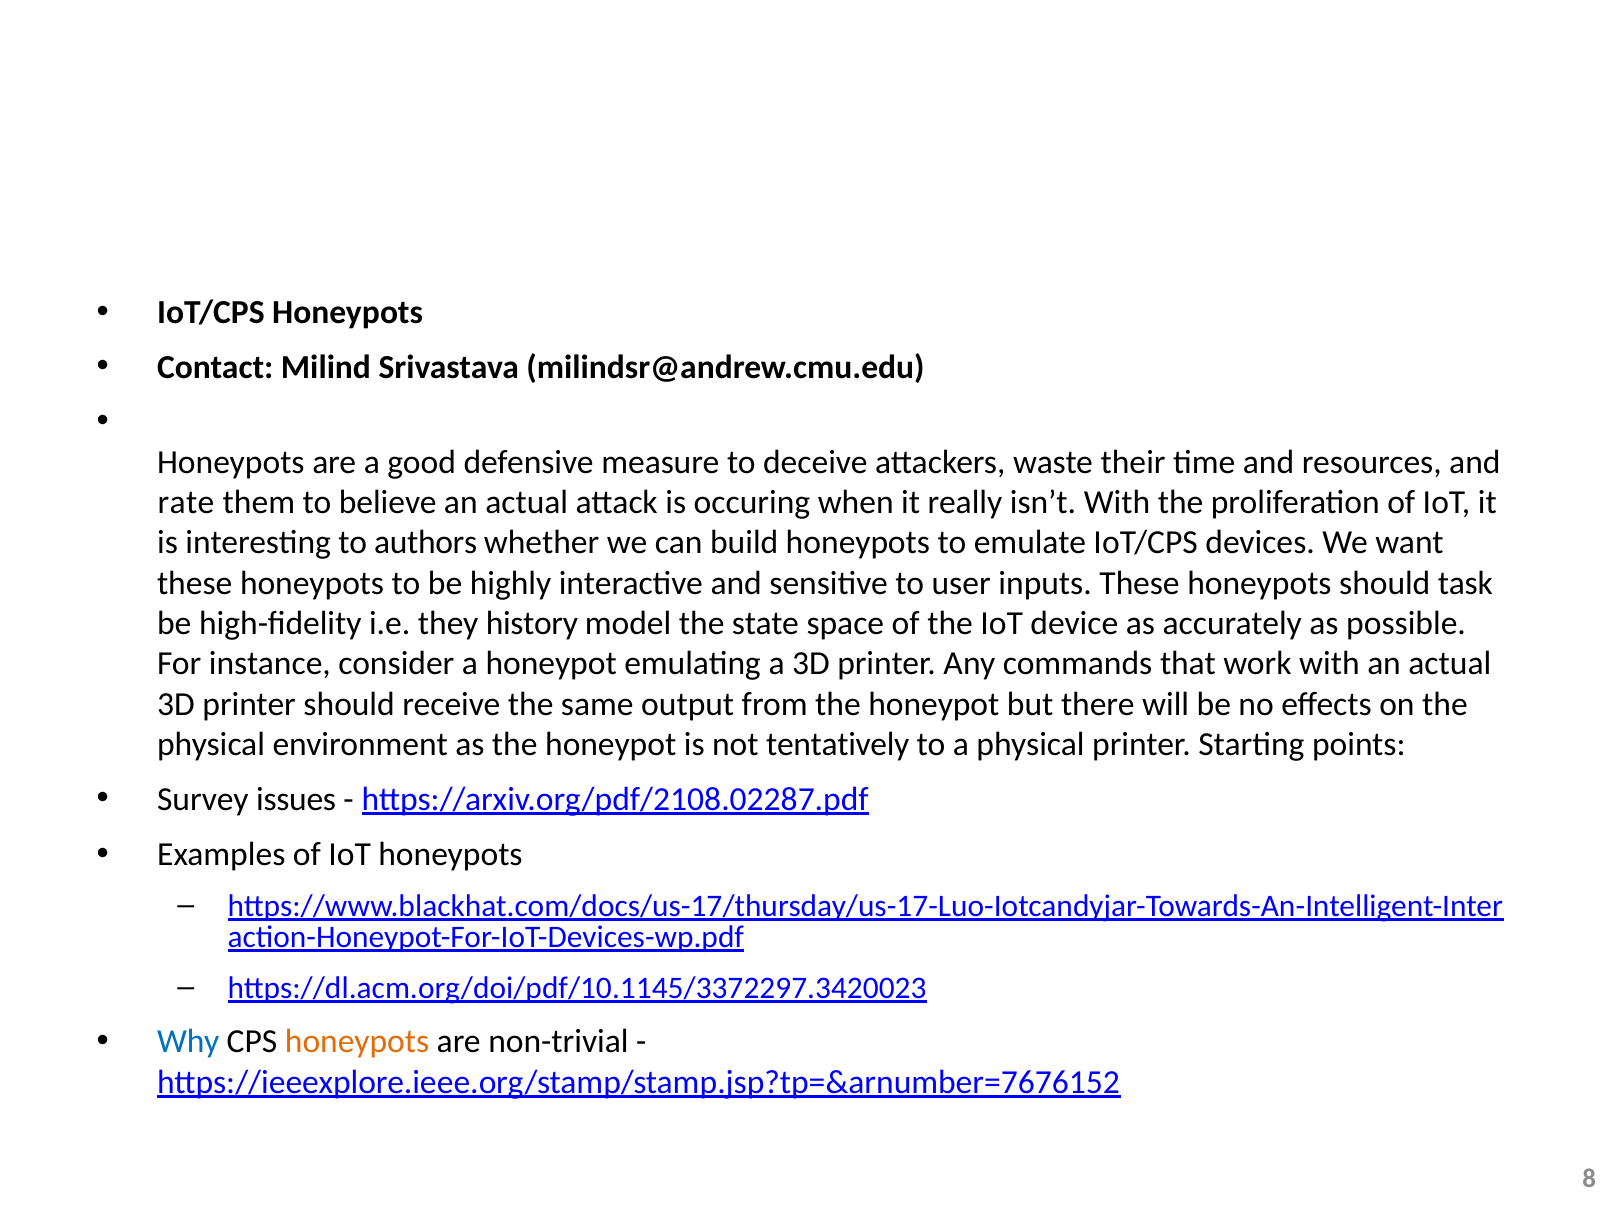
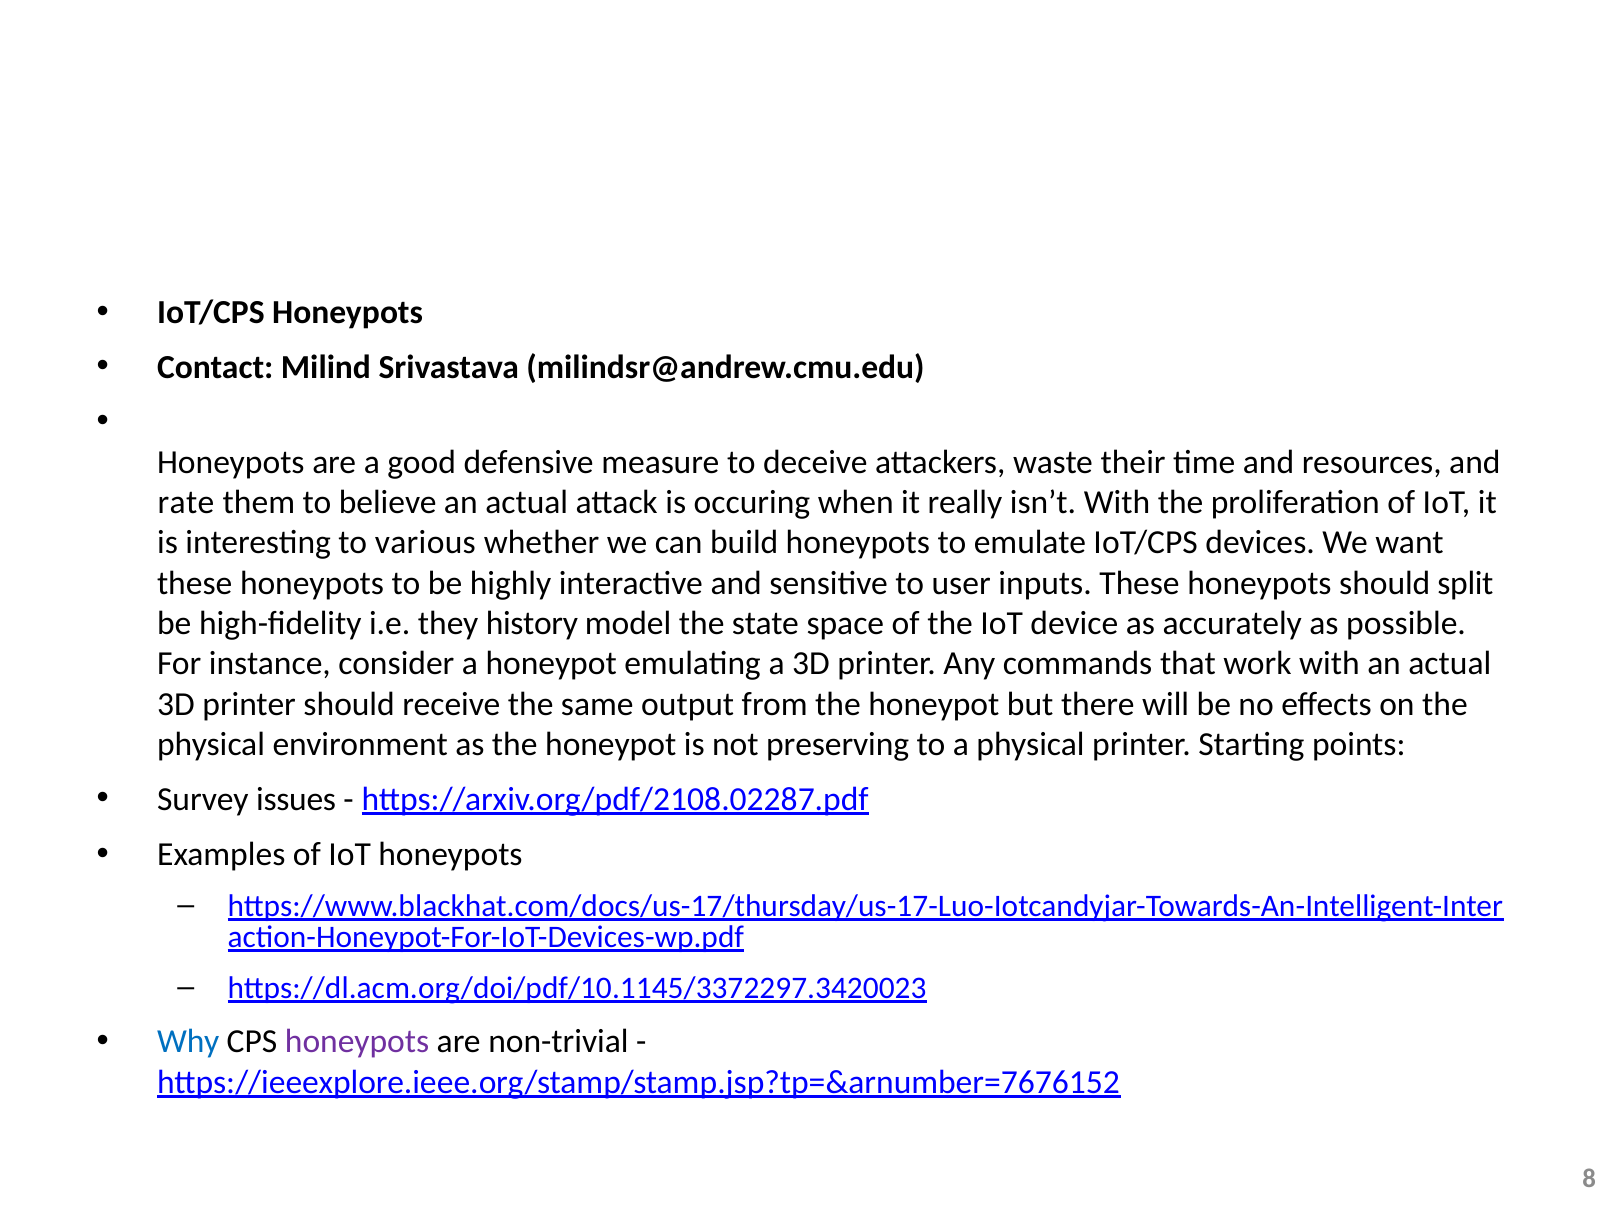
authors: authors -> various
task: task -> split
tentatively: tentatively -> preserving
honeypots at (357, 1042) colour: orange -> purple
